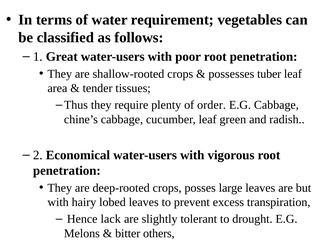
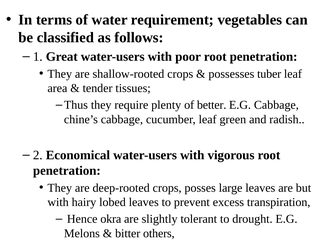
order: order -> better
lack: lack -> okra
